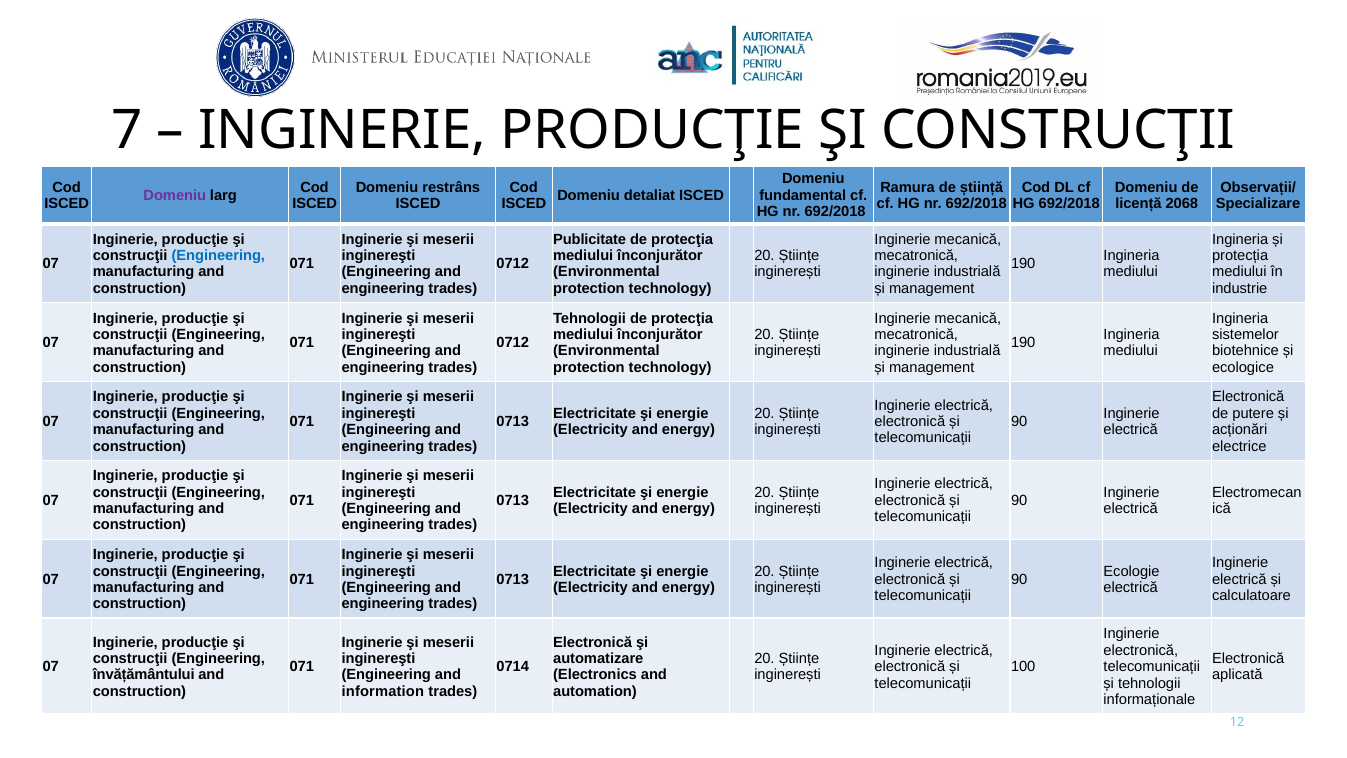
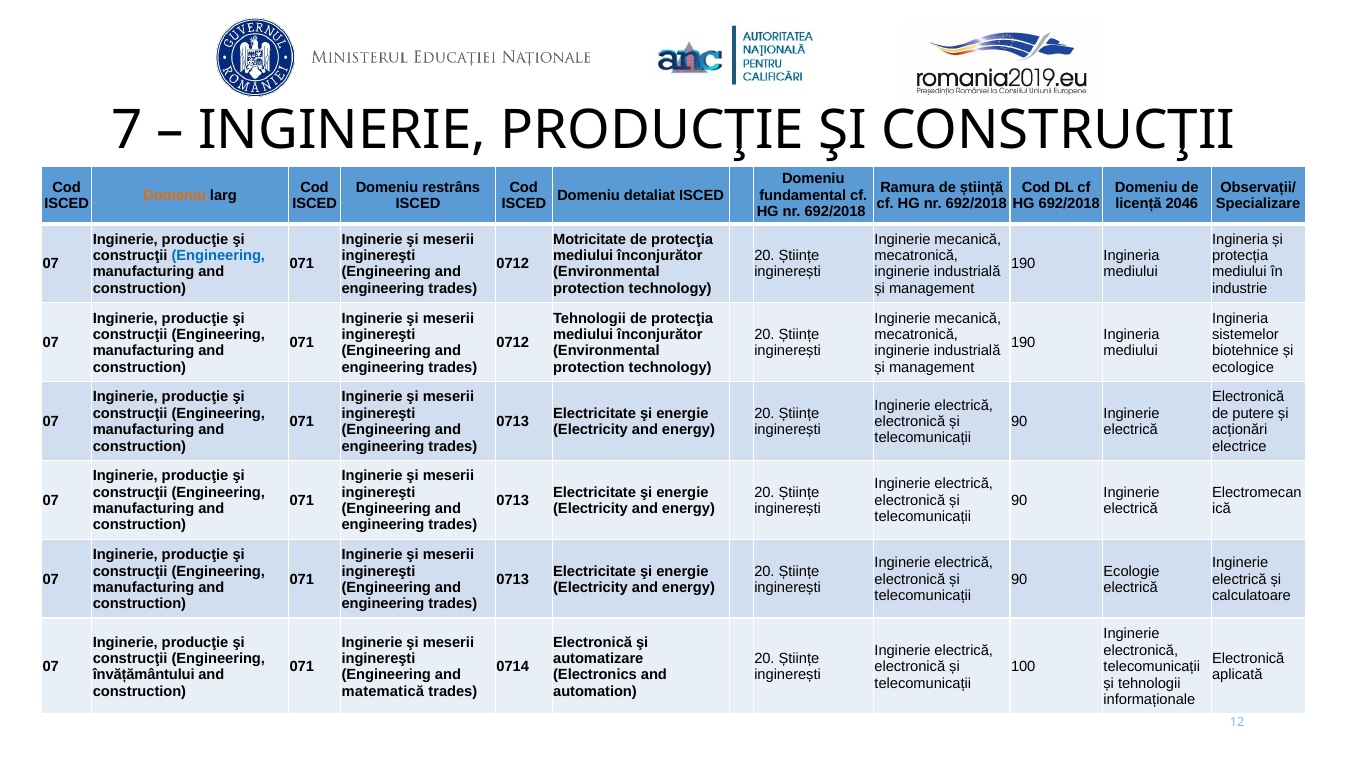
Domeniu at (175, 195) colour: purple -> orange
2068: 2068 -> 2046
Publicitate: Publicitate -> Motricitate
information: information -> matematică
